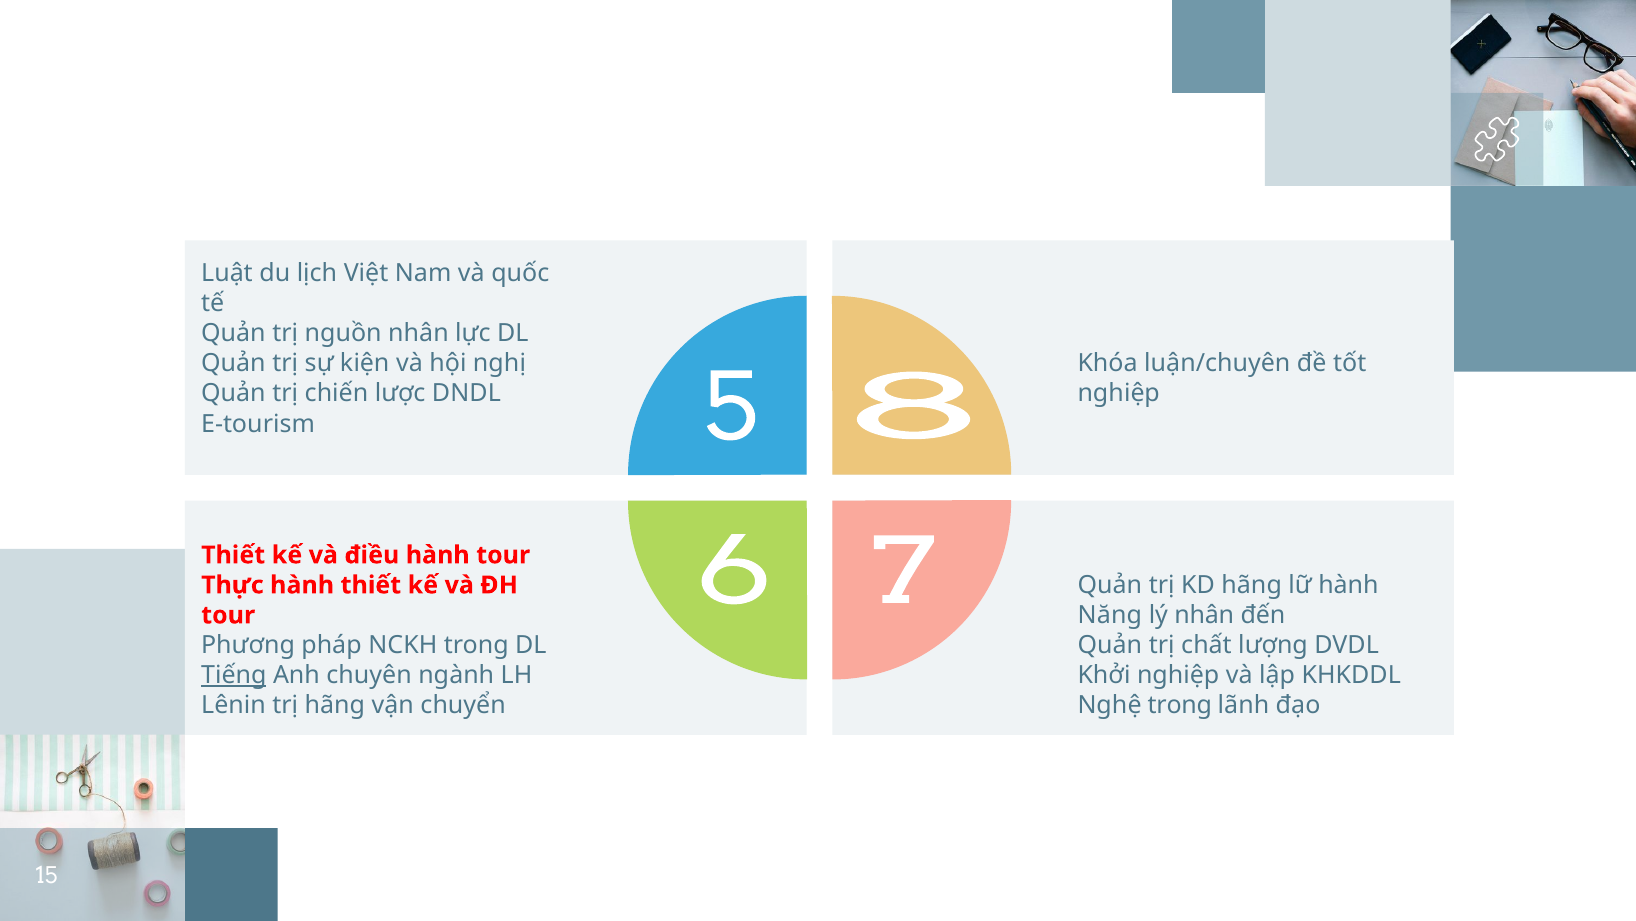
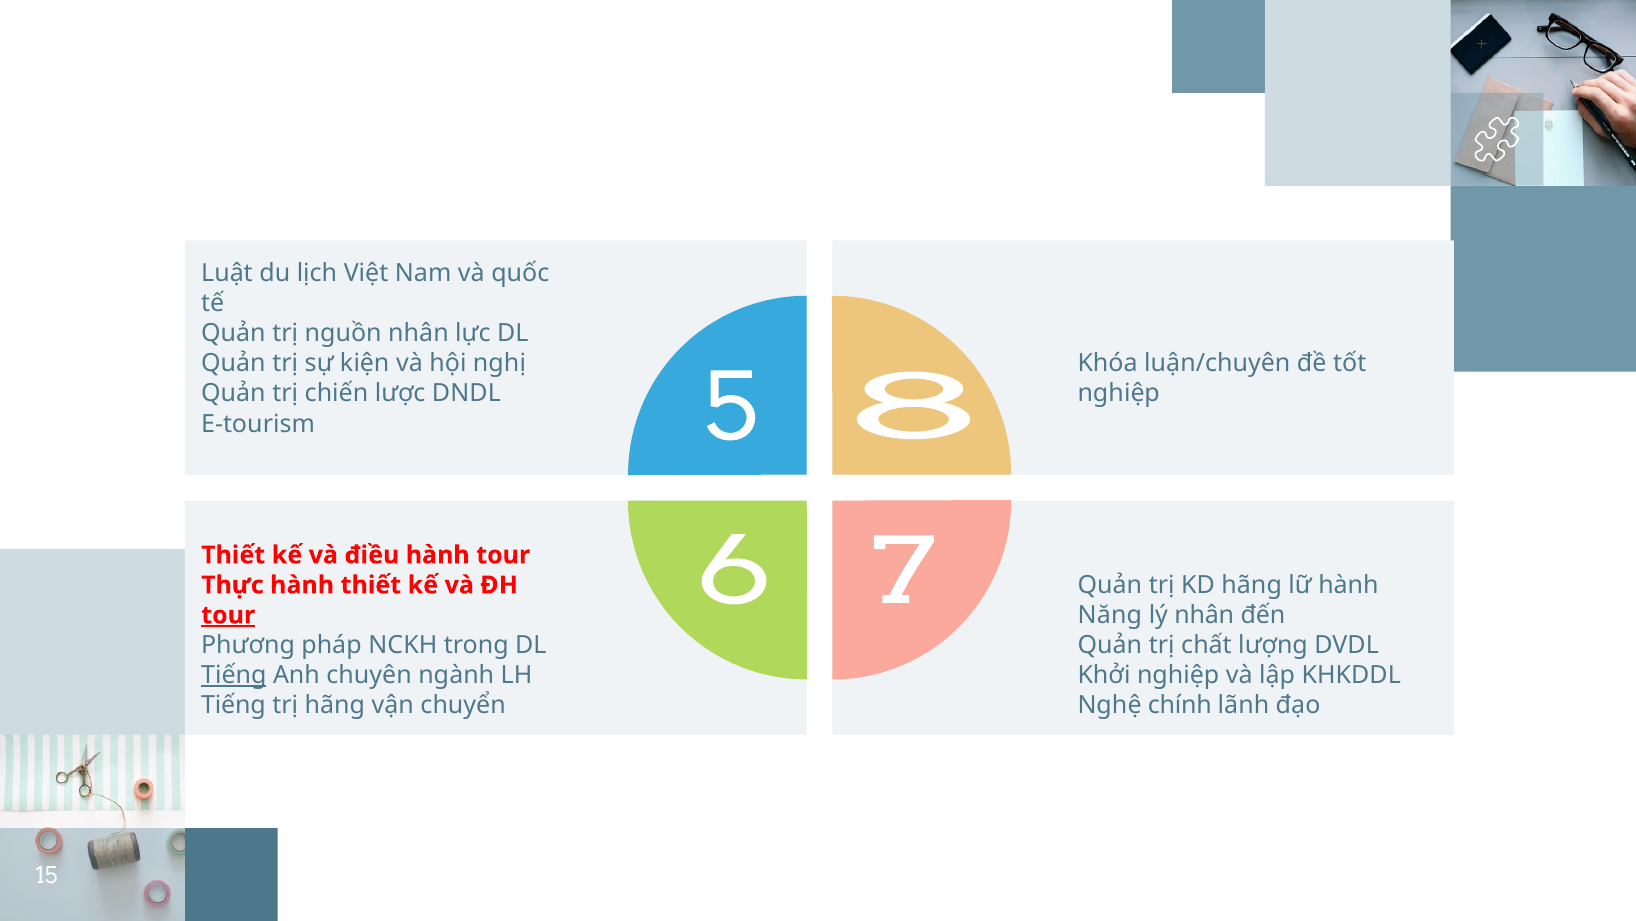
tour at (228, 615) underline: none -> present
Lênin at (233, 705): Lênin -> Tiếng
Nghệ trong: trong -> chính
